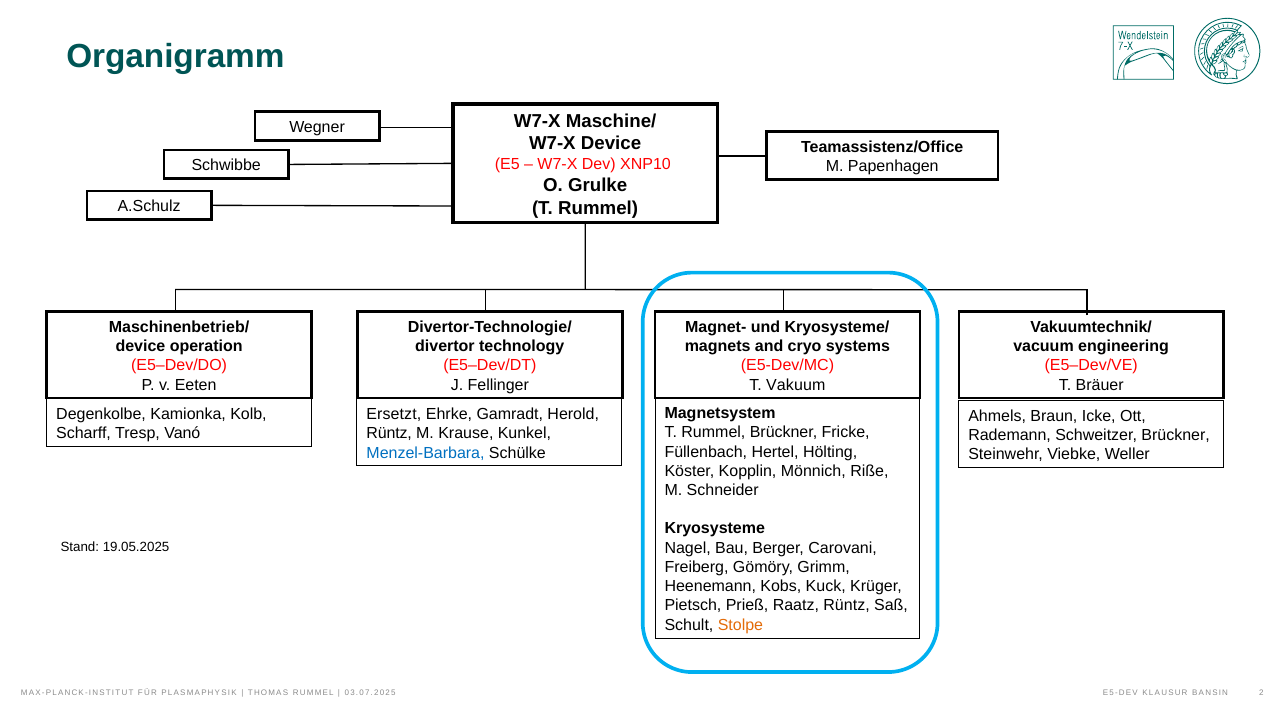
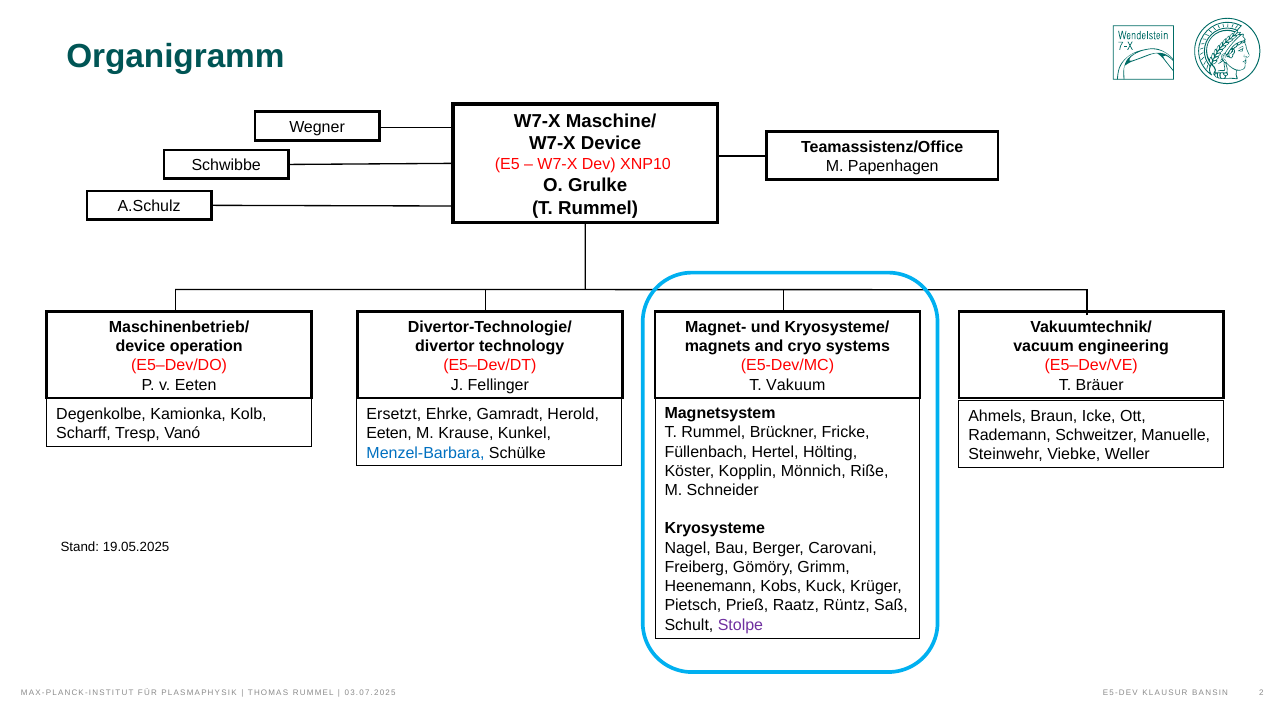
Rüntz at (389, 433): Rüntz -> Eeten
Schweitzer Brückner: Brückner -> Manuelle
Stolpe colour: orange -> purple
